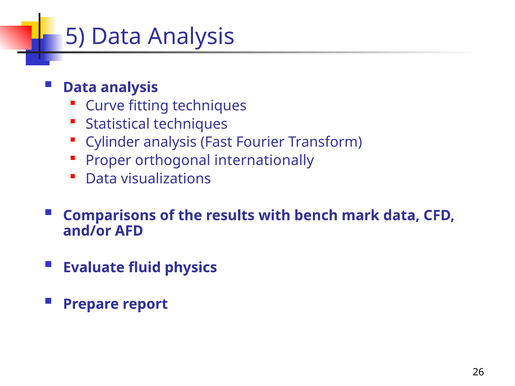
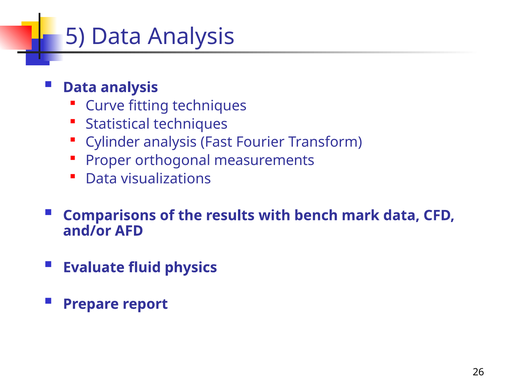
internationally: internationally -> measurements
